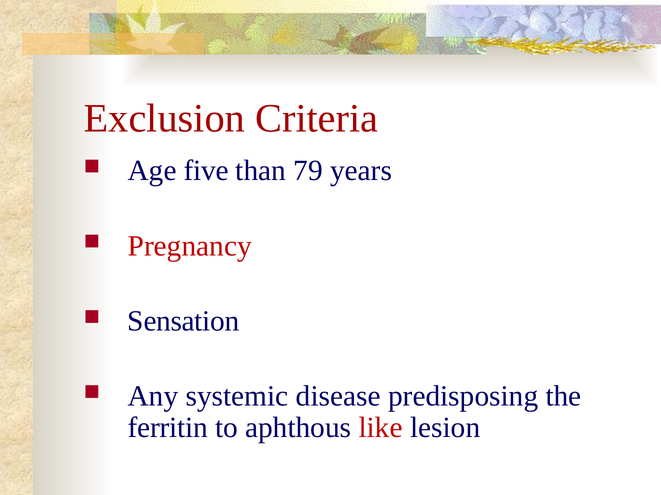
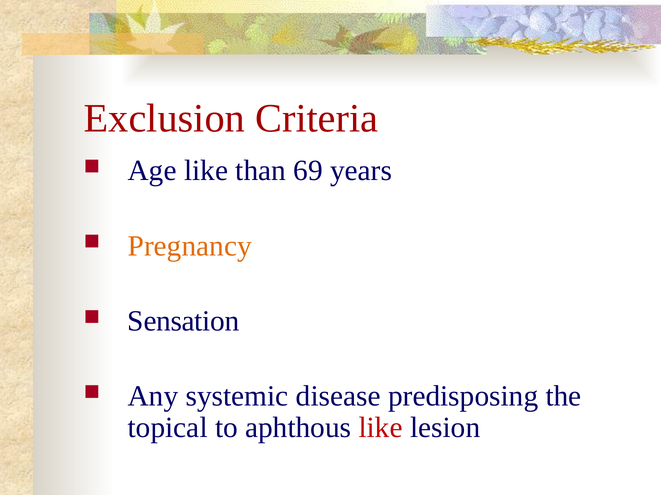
Age five: five -> like
79: 79 -> 69
Pregnancy colour: red -> orange
ferritin: ferritin -> topical
